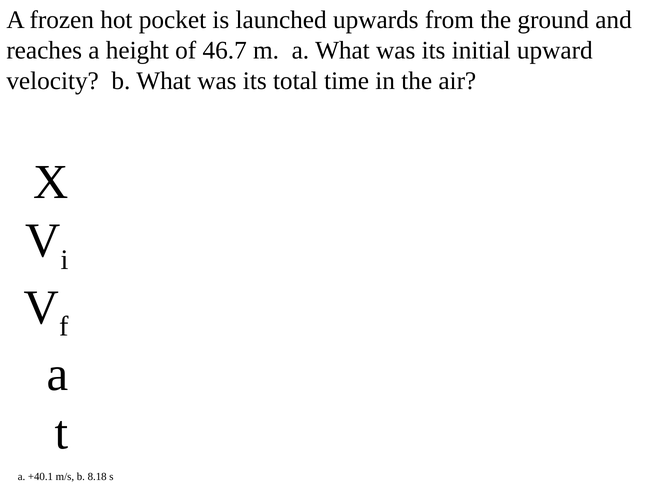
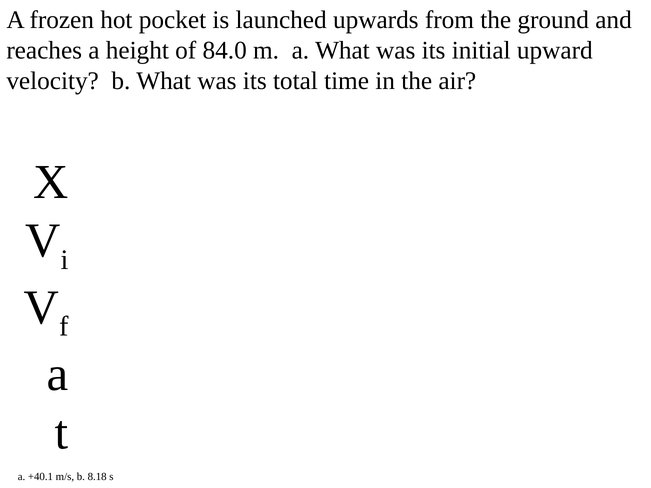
46.7: 46.7 -> 84.0
